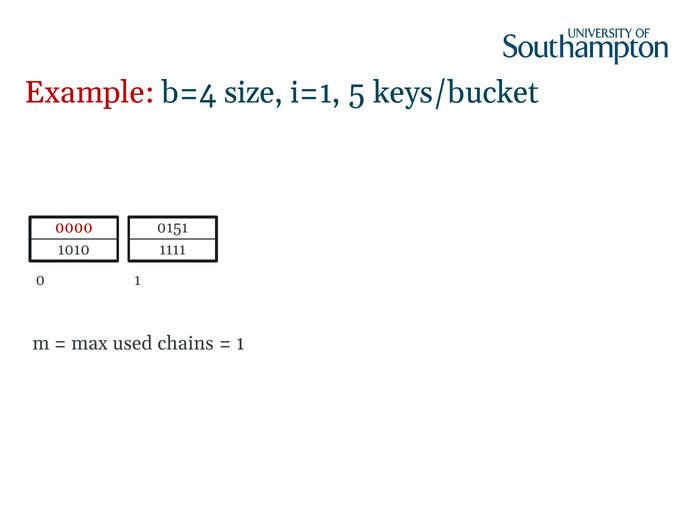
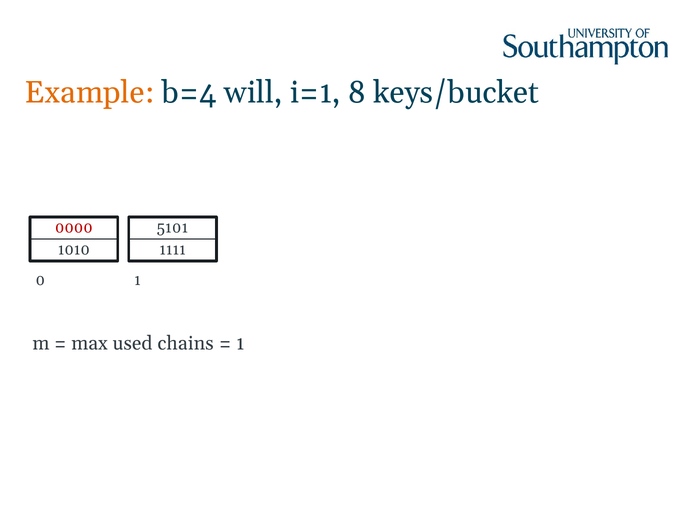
Example colour: red -> orange
size: size -> will
5: 5 -> 8
0151: 0151 -> 5101
